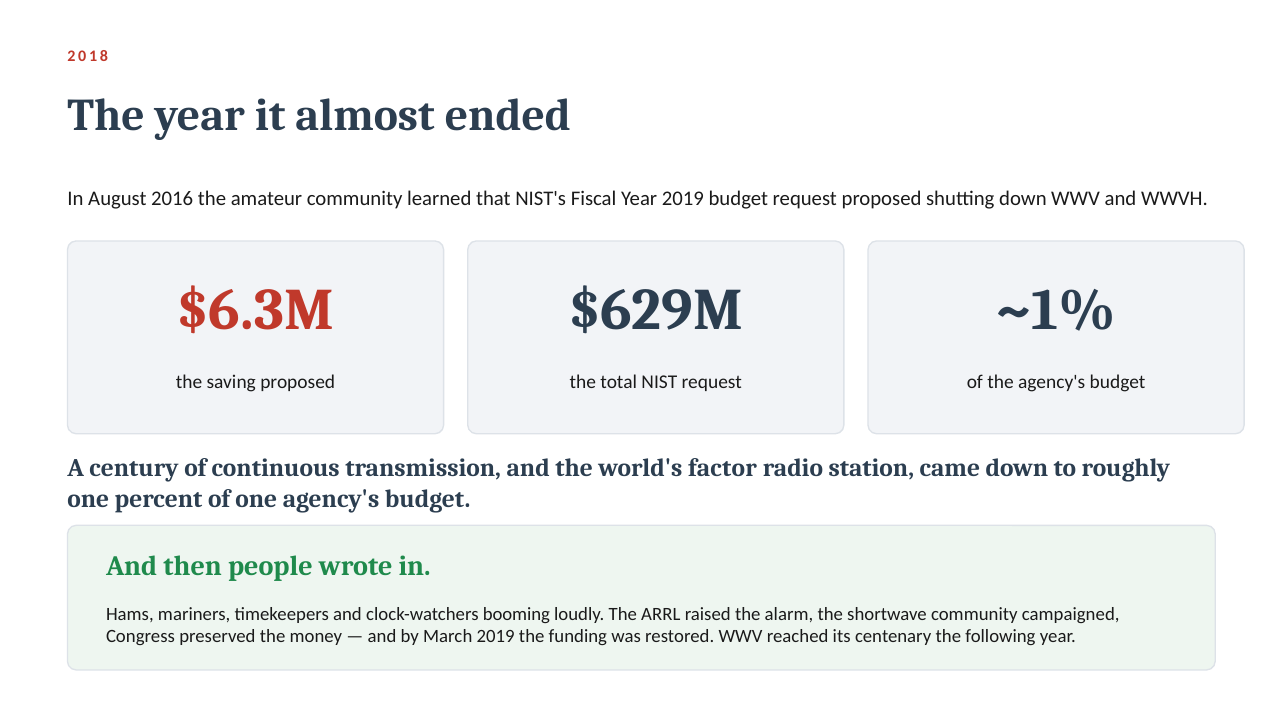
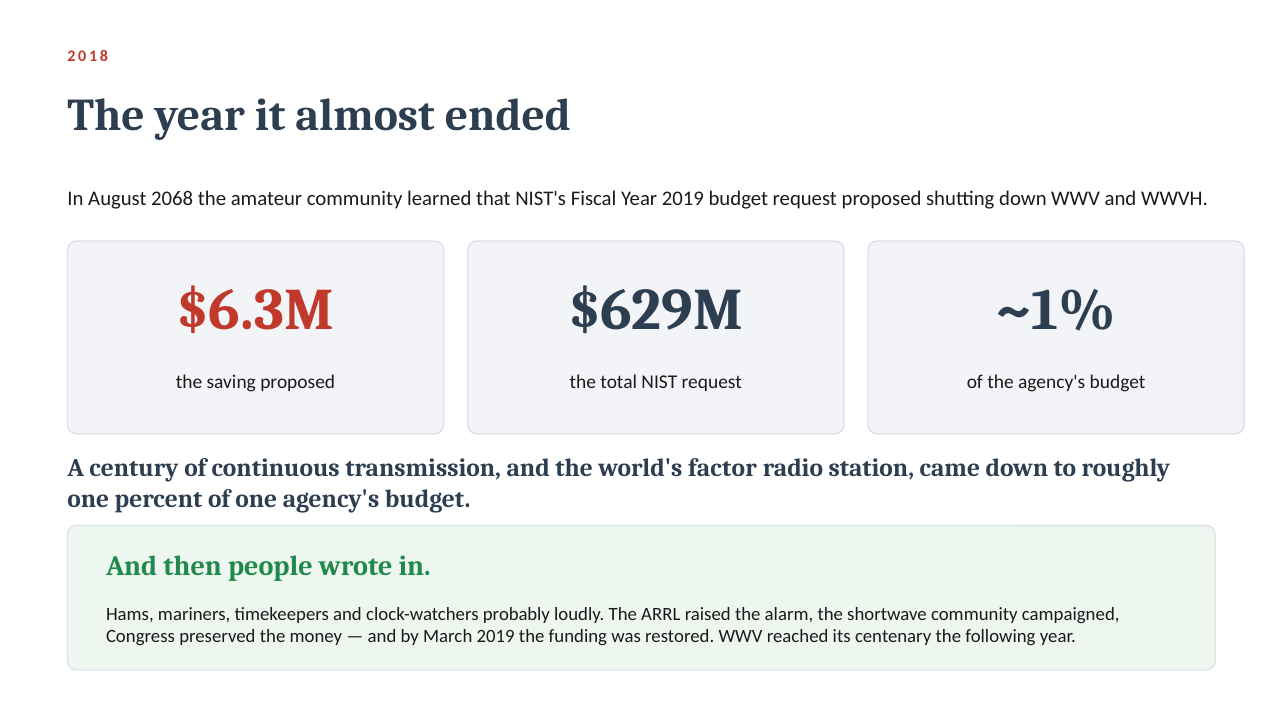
2016: 2016 -> 2068
booming: booming -> probably
